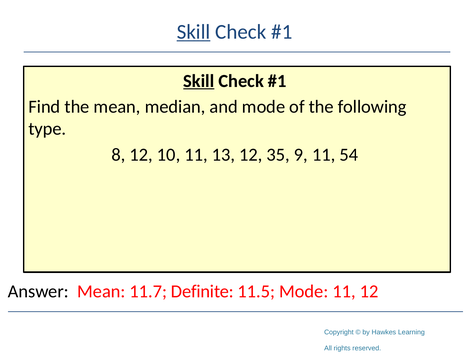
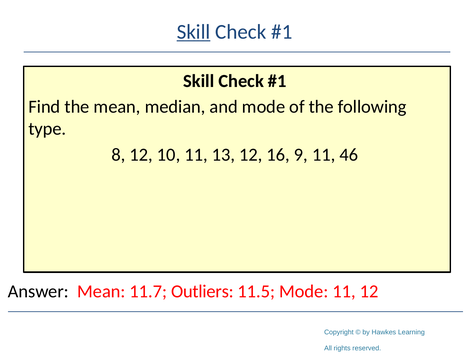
Skill at (199, 81) underline: present -> none
35: 35 -> 16
54: 54 -> 46
Definite: Definite -> Outliers
